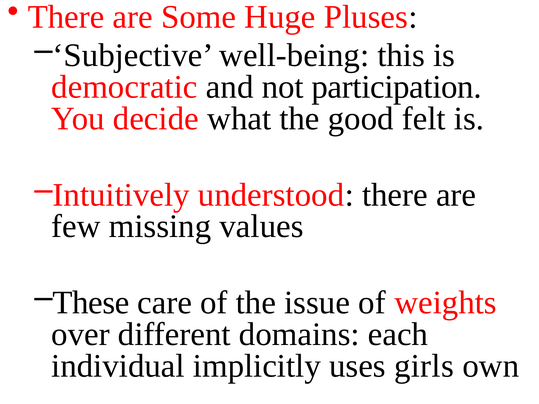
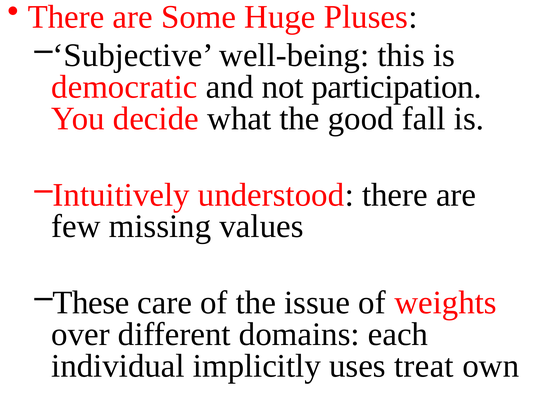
felt: felt -> fall
girls: girls -> treat
